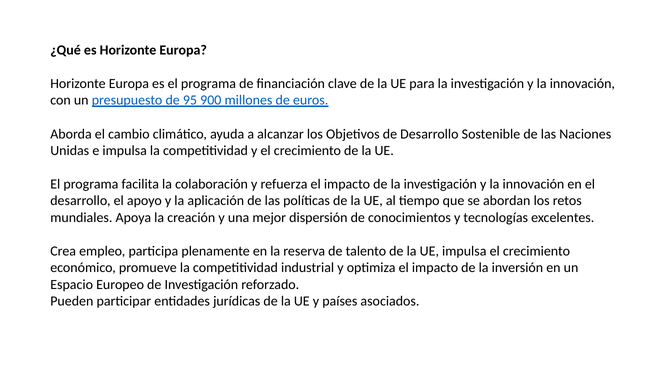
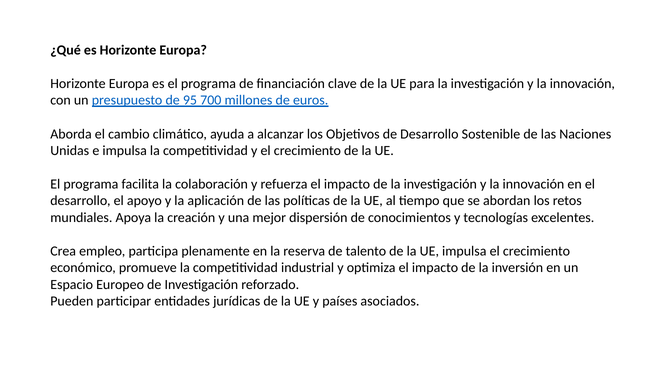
900: 900 -> 700
